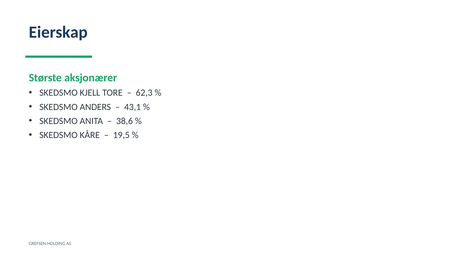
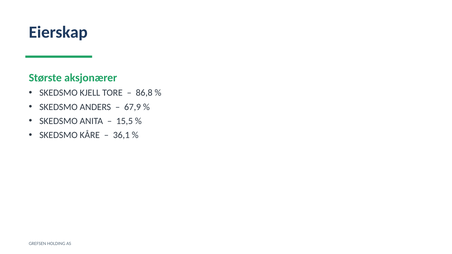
62,3: 62,3 -> 86,8
43,1: 43,1 -> 67,9
38,6: 38,6 -> 15,5
19,5: 19,5 -> 36,1
